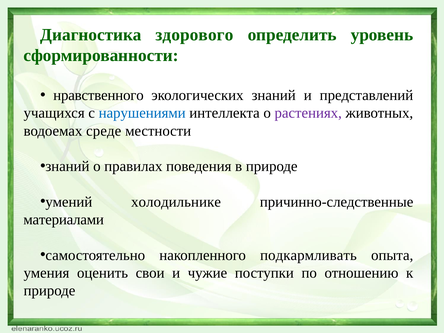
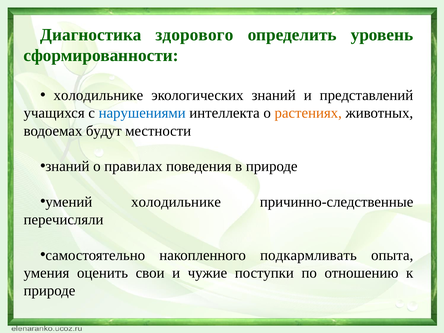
нравственного at (98, 95): нравственного -> холодильнике
растениях colour: purple -> orange
среде: среде -> будут
материалами: материалами -> перечисляли
